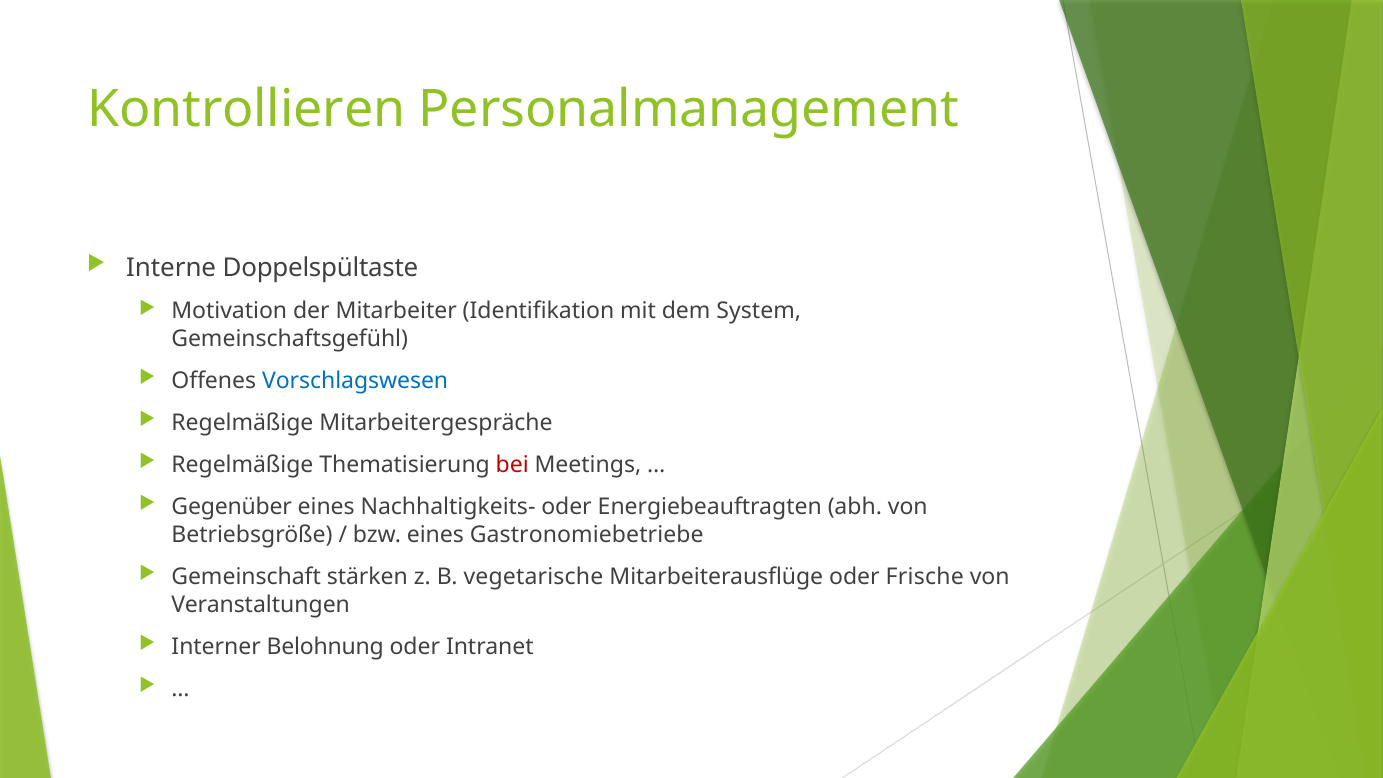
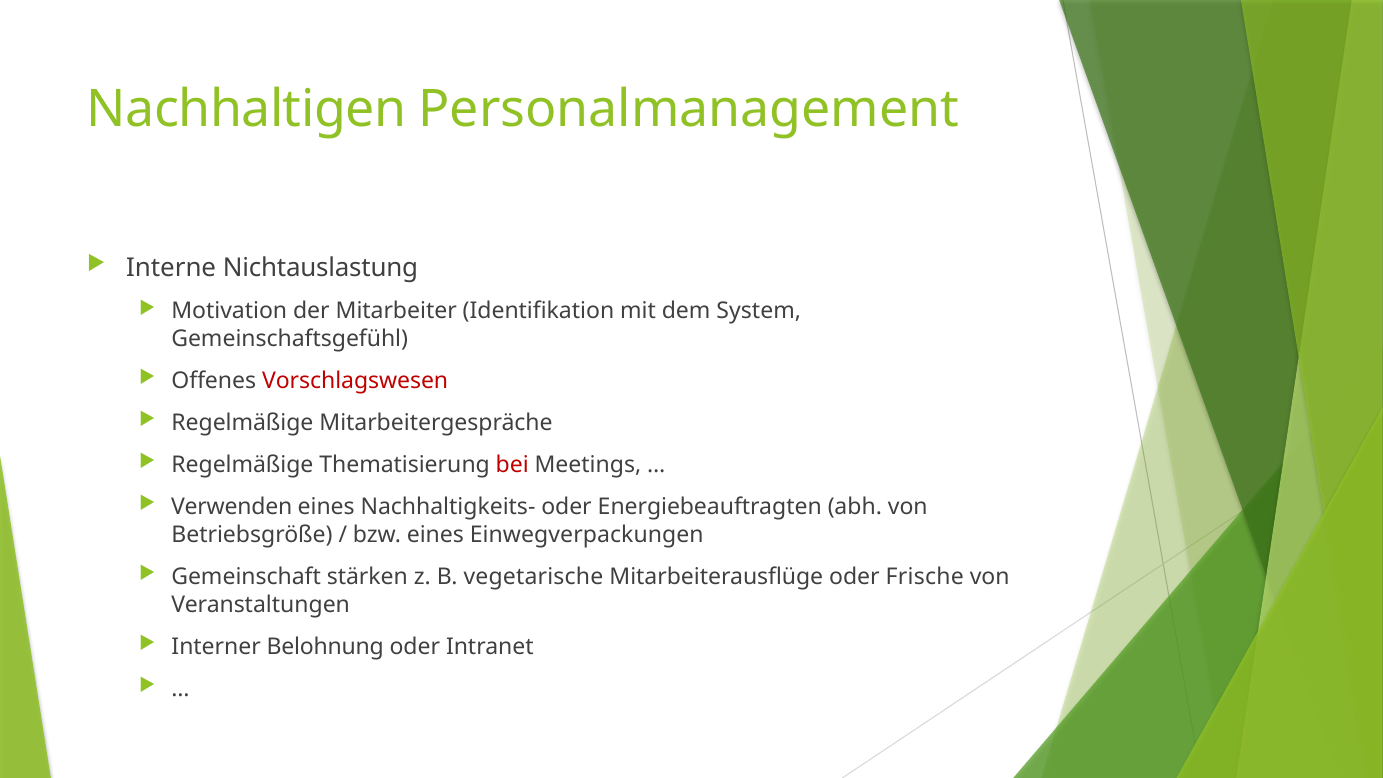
Kontrollieren: Kontrollieren -> Nachhaltigen
Doppelspültaste: Doppelspültaste -> Nichtauslastung
Vorschlagswesen colour: blue -> red
Gegenüber: Gegenüber -> Verwenden
Gastronomiebetriebe: Gastronomiebetriebe -> Einwegverpackungen
